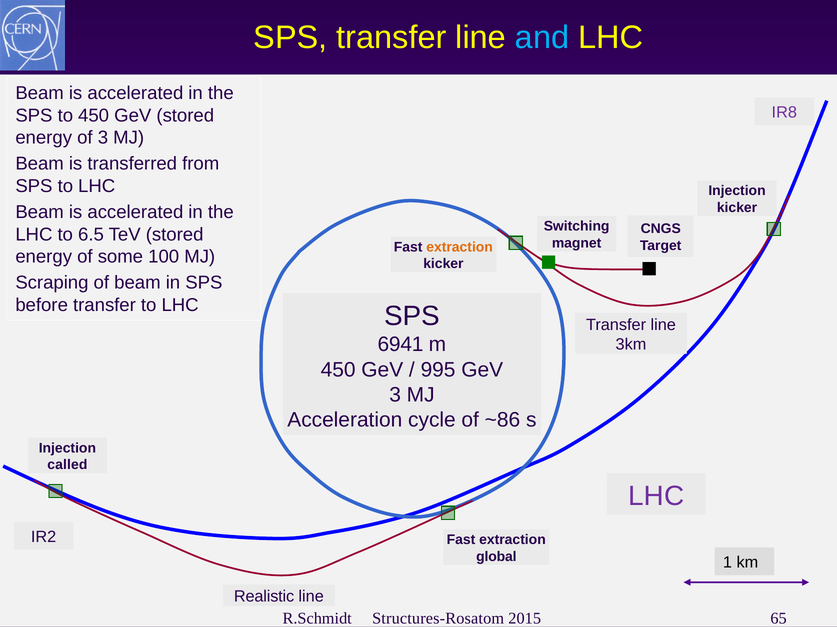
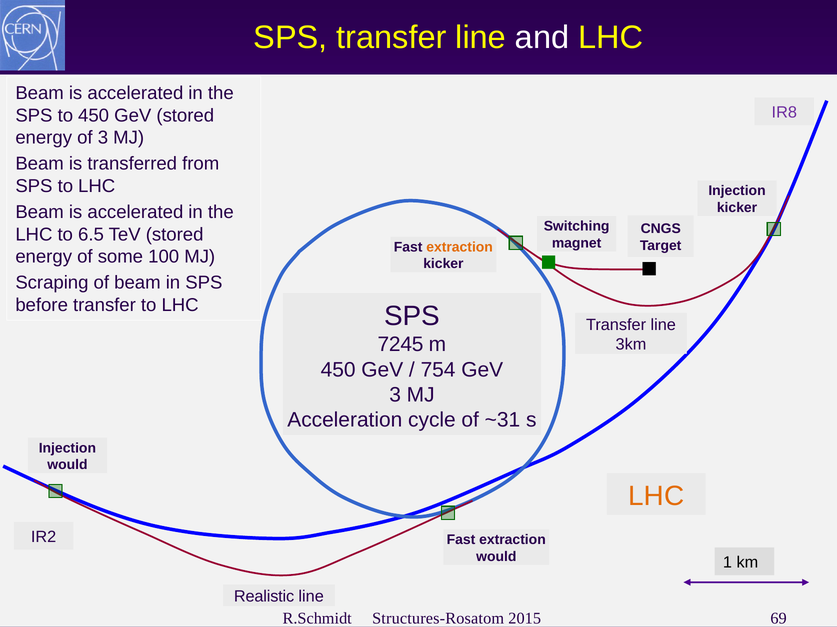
and colour: light blue -> white
6941: 6941 -> 7245
995: 995 -> 754
~86: ~86 -> ~31
called at (67, 465): called -> would
LHC at (656, 497) colour: purple -> orange
global at (496, 557): global -> would
65: 65 -> 69
